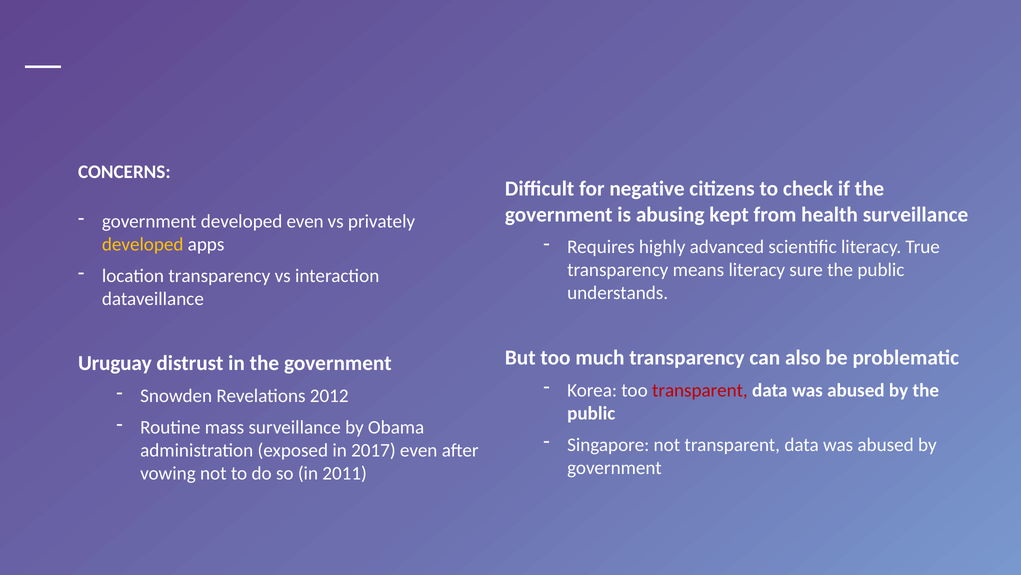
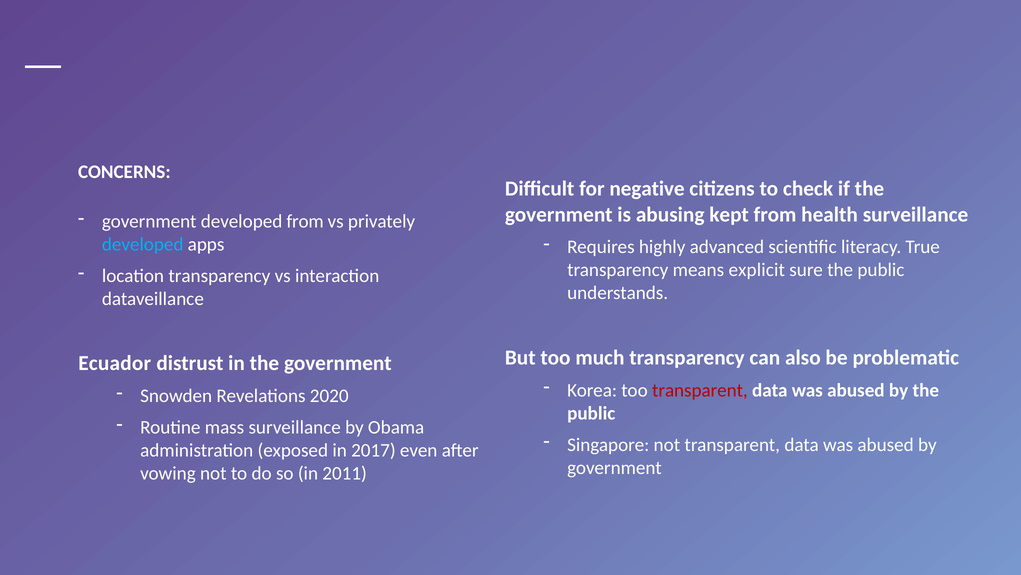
developed even: even -> from
developed at (143, 244) colour: yellow -> light blue
means literacy: literacy -> explicit
Uruguay: Uruguay -> Ecuador
2012: 2012 -> 2020
